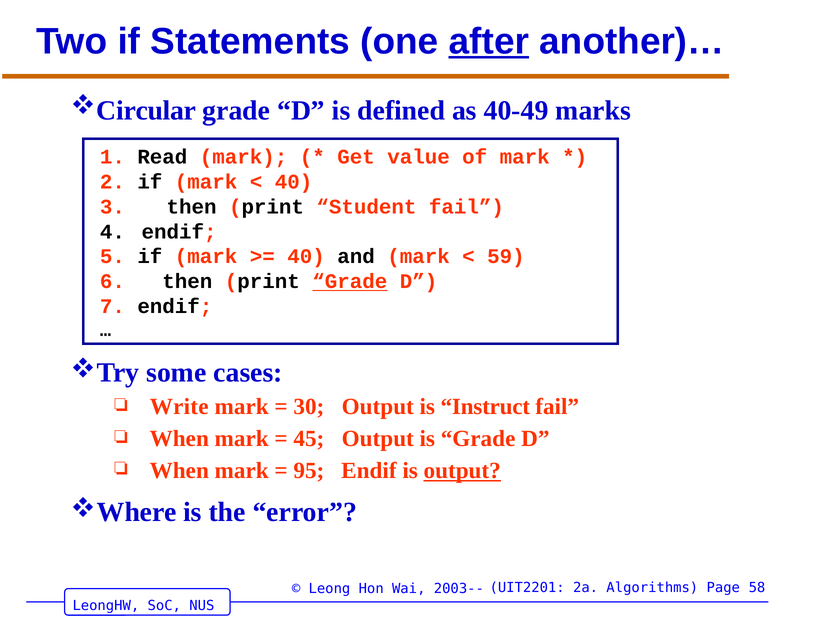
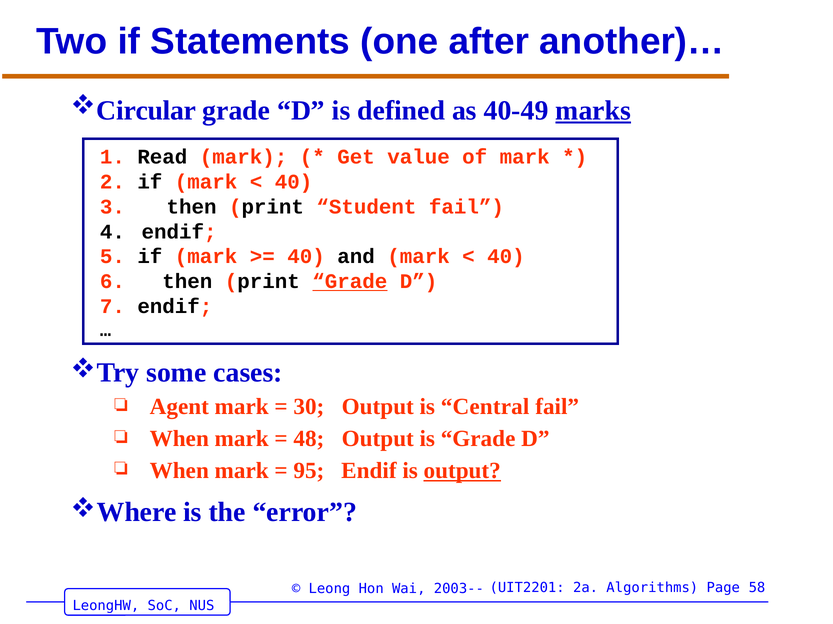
after underline: present -> none
marks underline: none -> present
59 at (506, 257): 59 -> 40
Write: Write -> Agent
Instruct: Instruct -> Central
45: 45 -> 48
